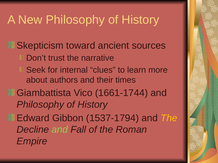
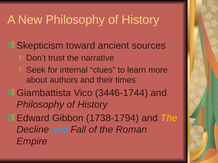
1661-1744: 1661-1744 -> 3446-1744
1537-1794: 1537-1794 -> 1738-1794
and at (60, 130) colour: light green -> light blue
